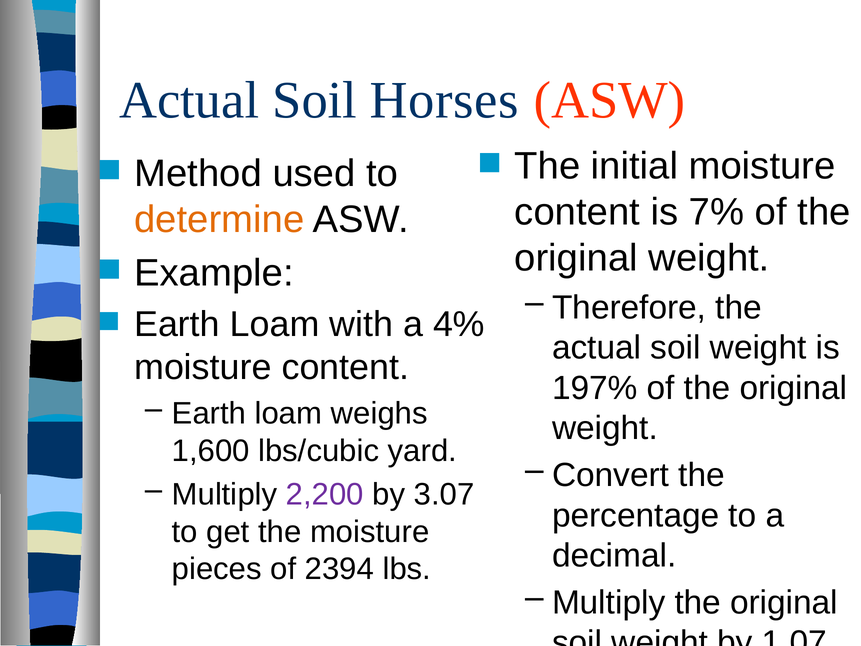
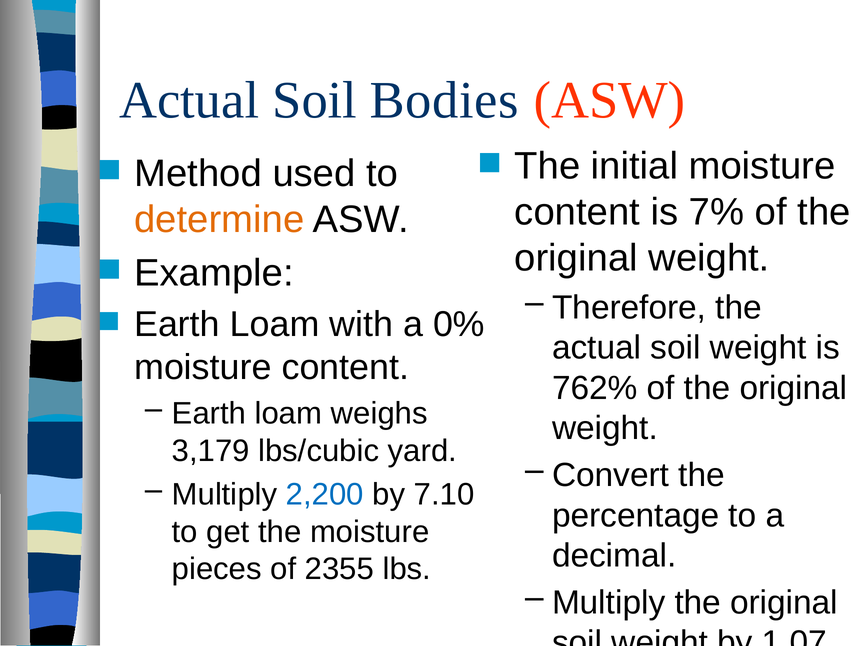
Horses: Horses -> Bodies
4%: 4% -> 0%
197%: 197% -> 762%
1,600: 1,600 -> 3,179
2,200 colour: purple -> blue
3.07: 3.07 -> 7.10
2394: 2394 -> 2355
